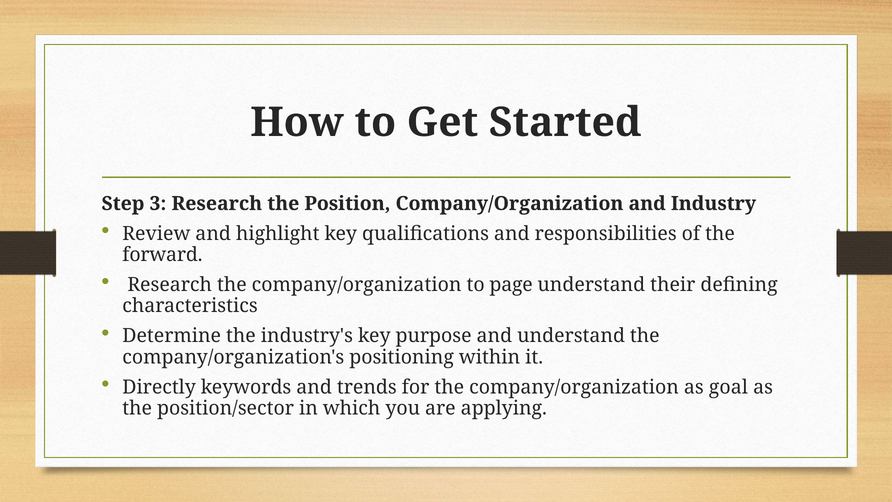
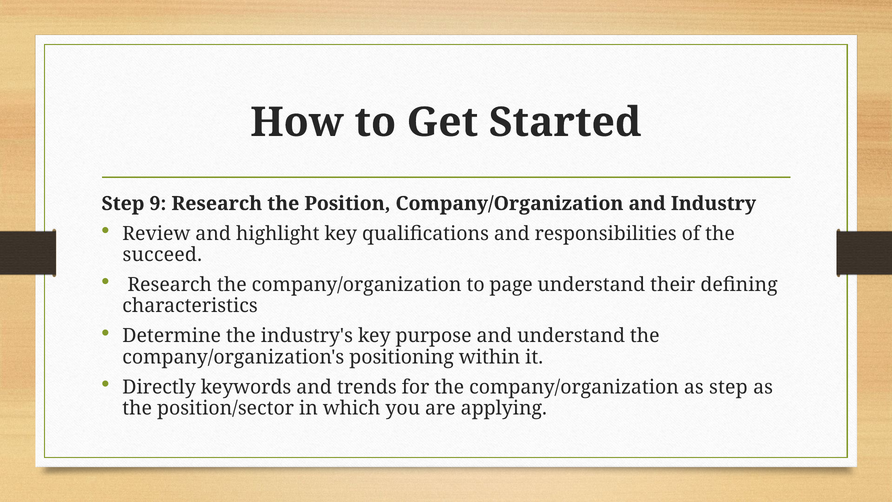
3: 3 -> 9
forward: forward -> succeed
as goal: goal -> step
